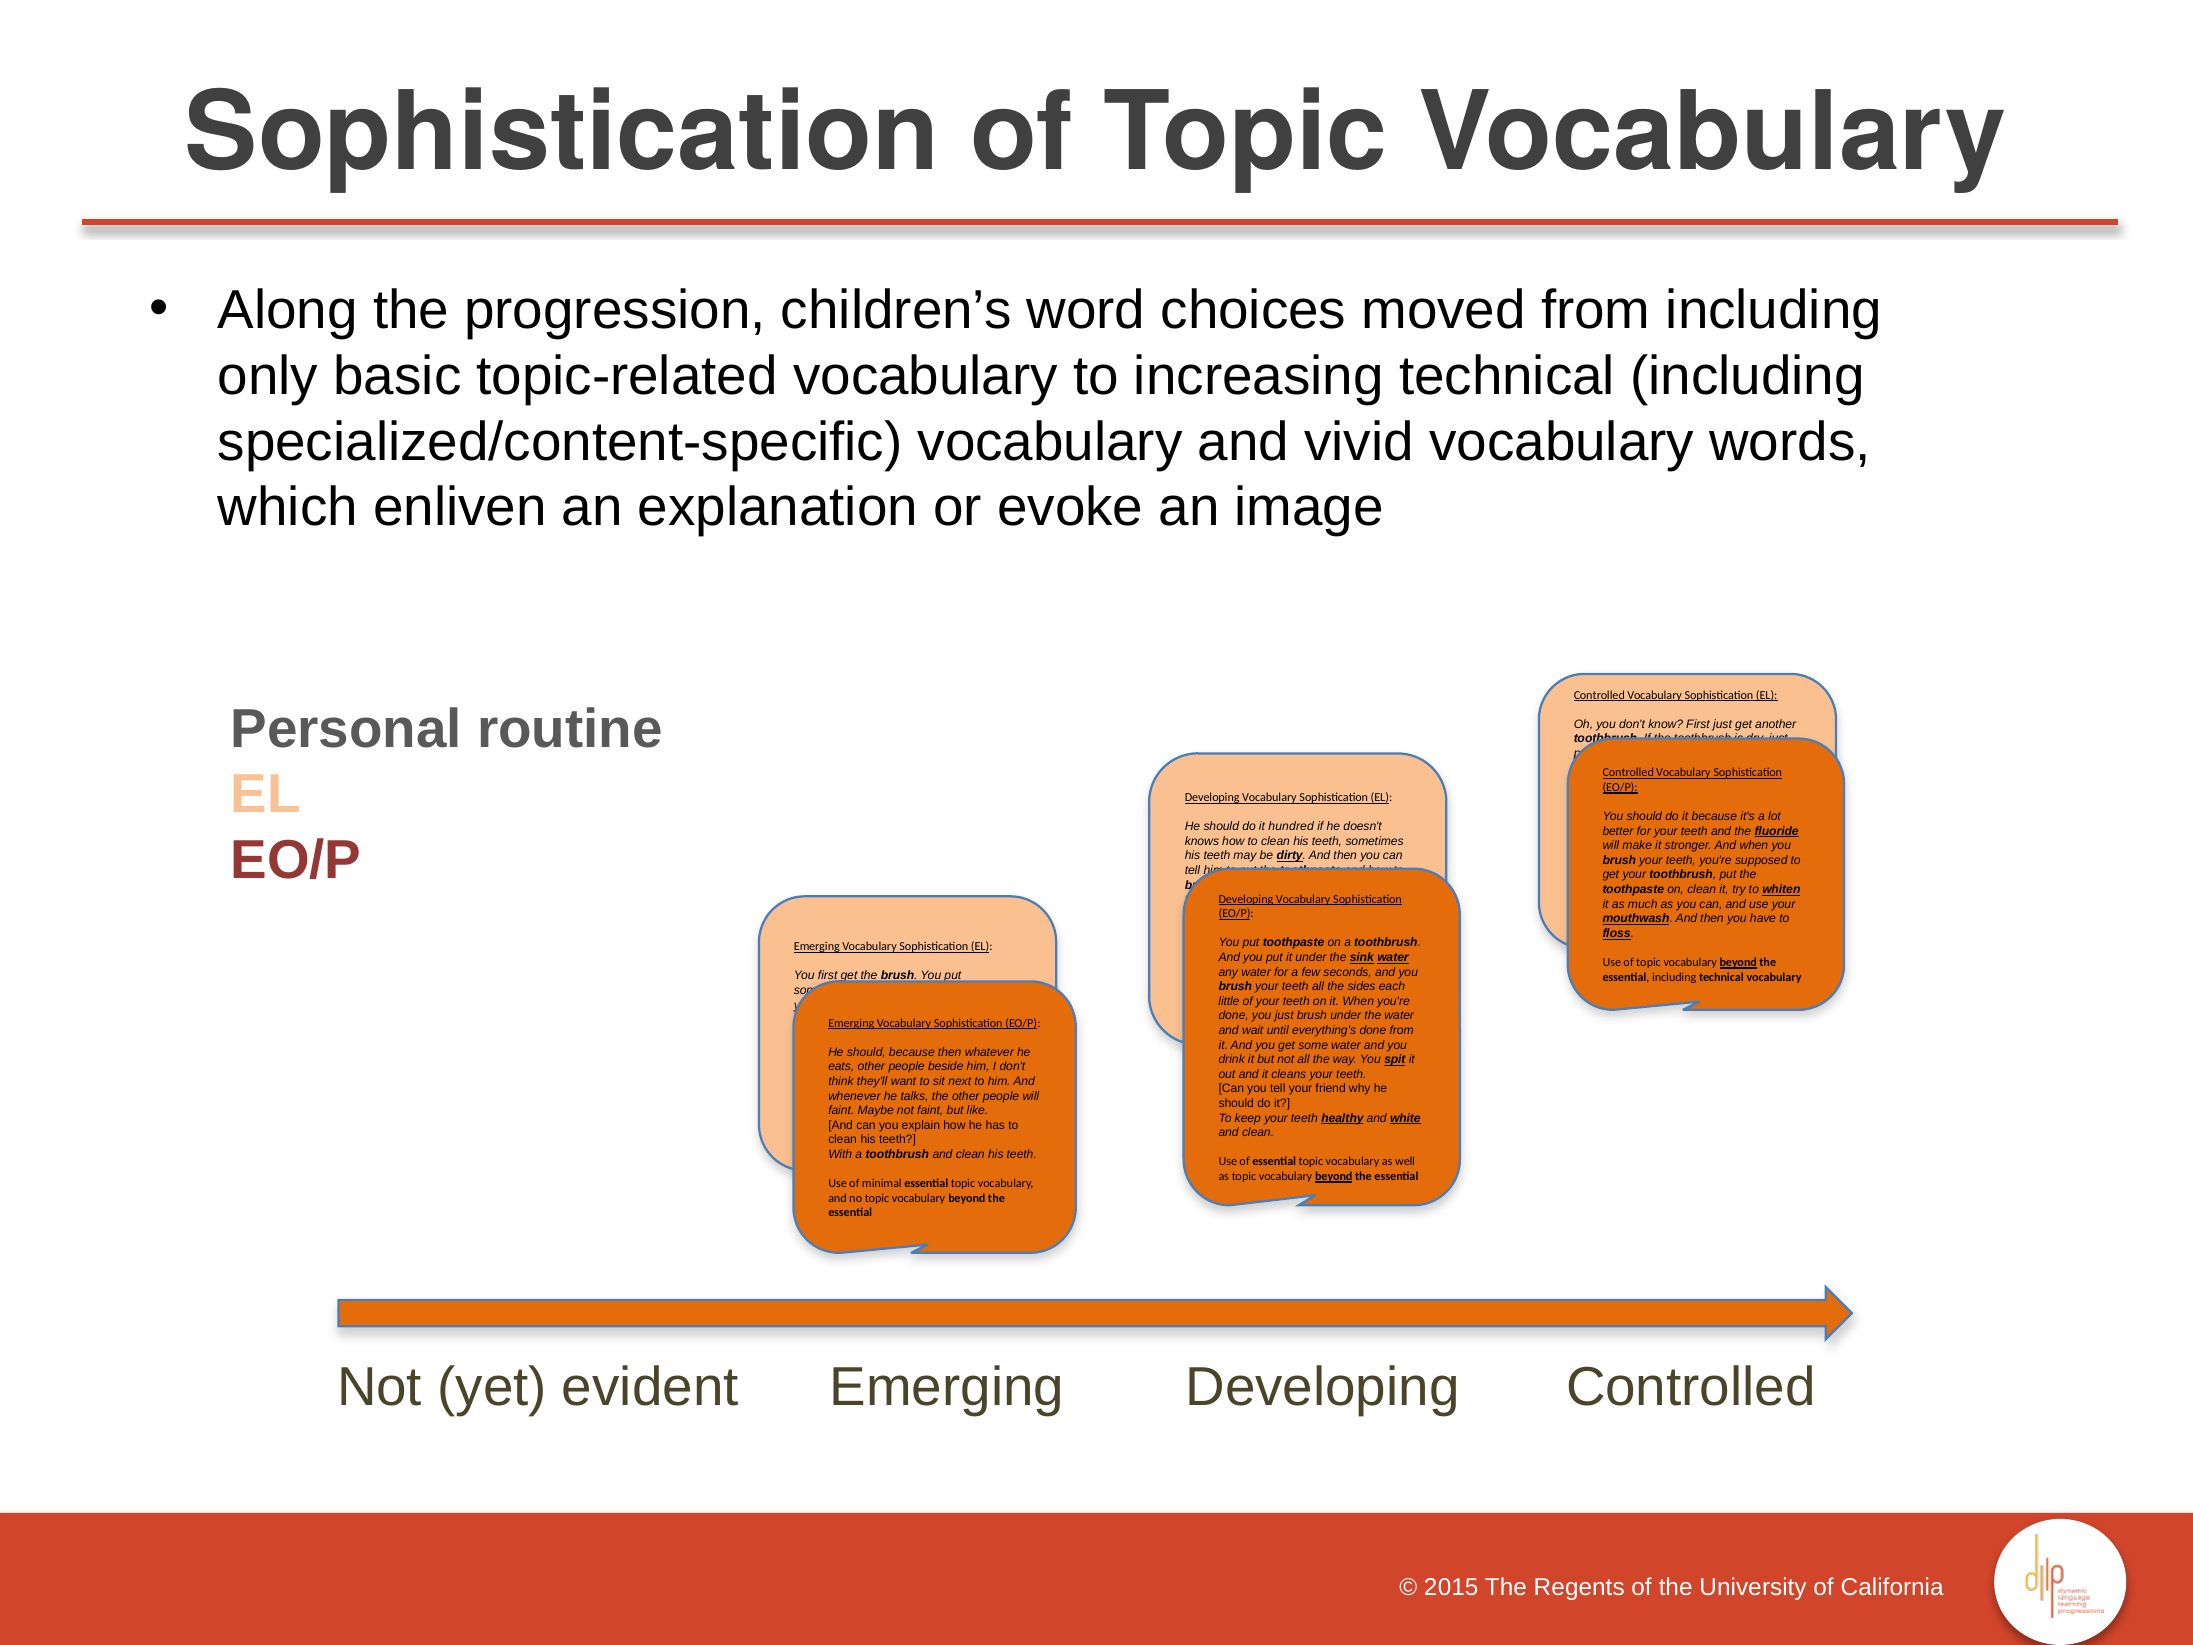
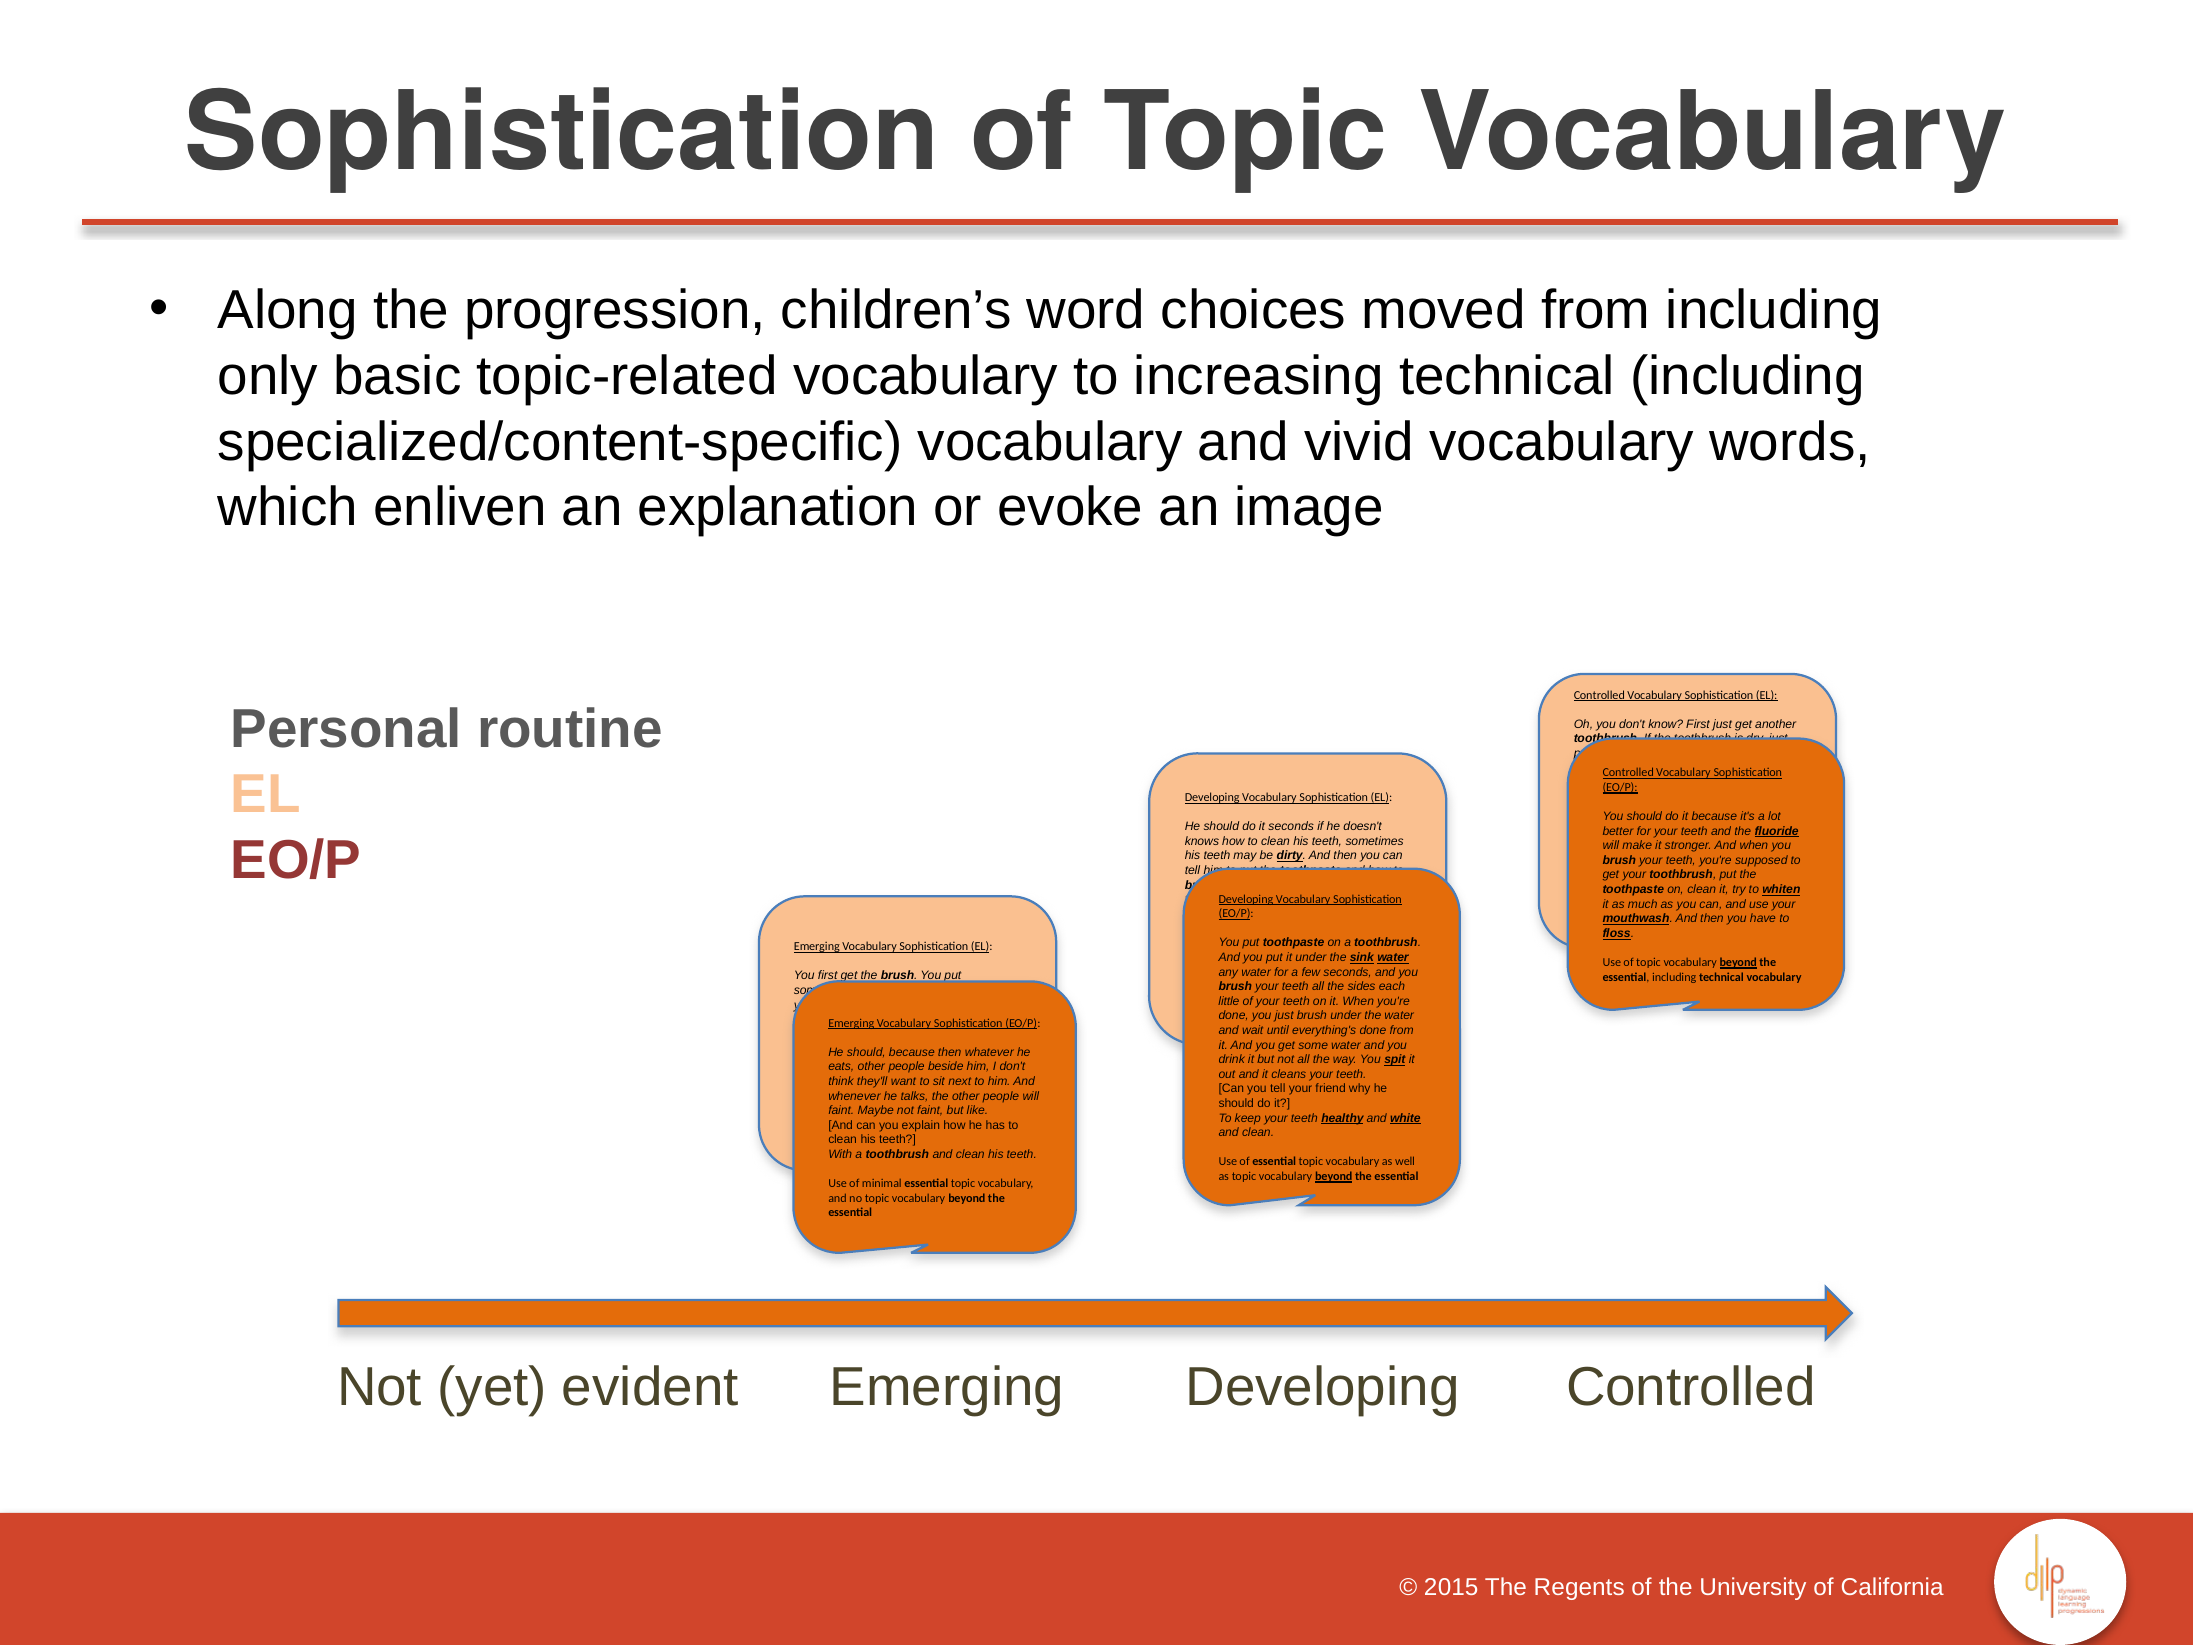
it hundred: hundred -> seconds
